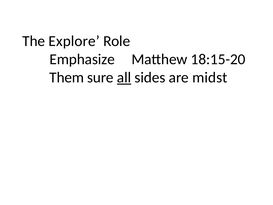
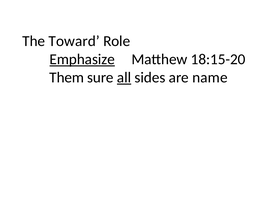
Explore: Explore -> Toward
Emphasize underline: none -> present
midst: midst -> name
